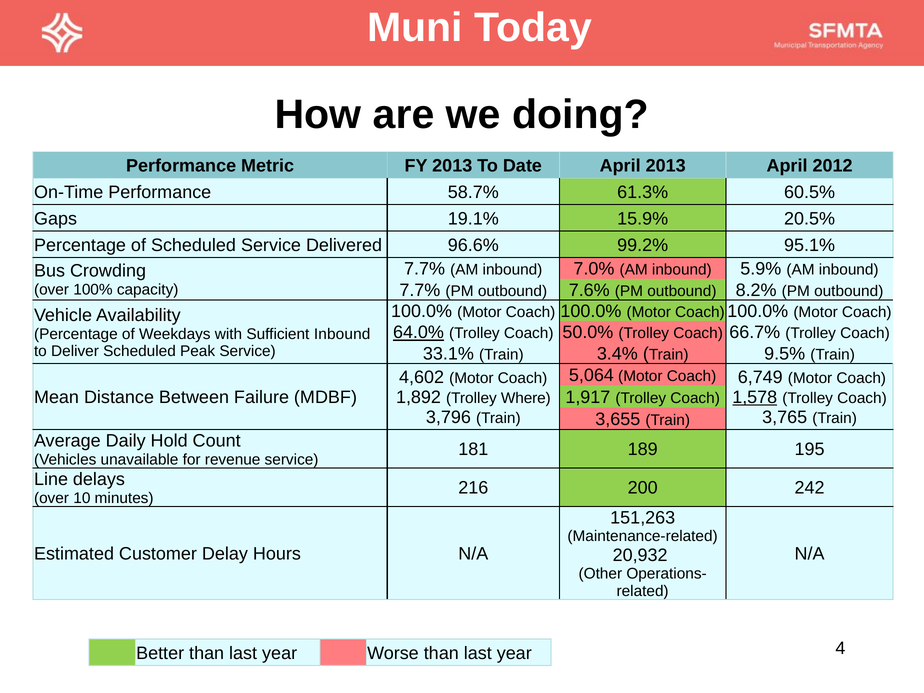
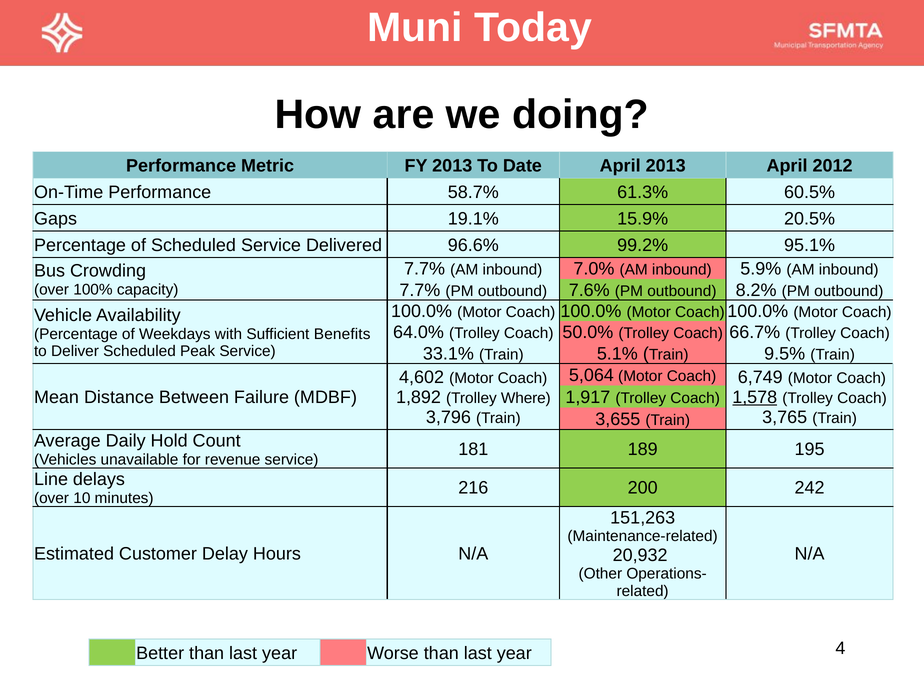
64.0% underline: present -> none
Sufficient Inbound: Inbound -> Benefits
3.4%: 3.4% -> 5.1%
